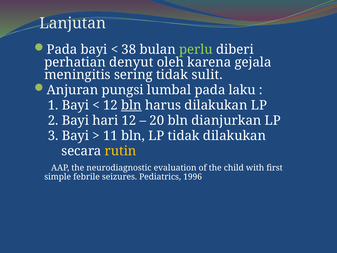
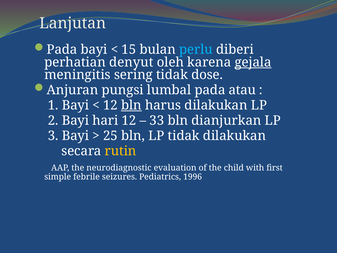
38: 38 -> 15
perlu colour: light green -> light blue
gejala underline: none -> present
sulit: sulit -> dose
laku: laku -> atau
20: 20 -> 33
11: 11 -> 25
